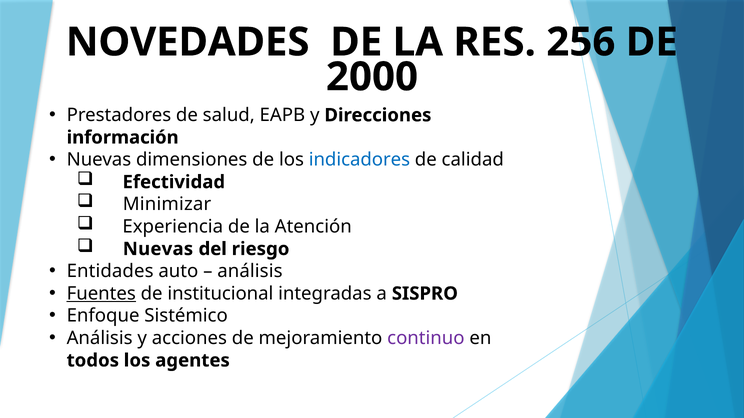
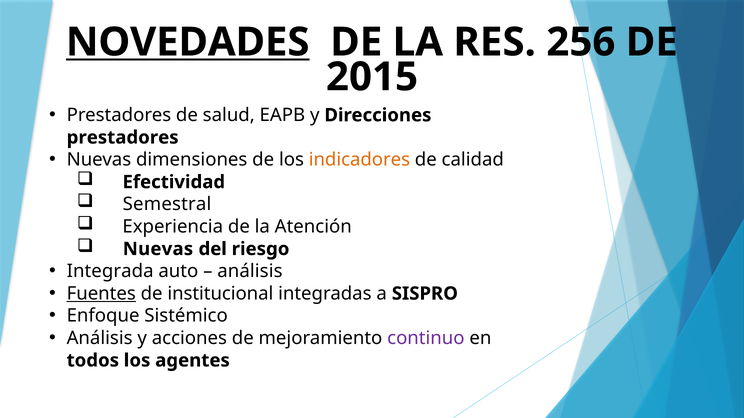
NOVEDADES underline: none -> present
2000: 2000 -> 2015
información at (123, 138): información -> prestadores
indicadores colour: blue -> orange
Minimizar: Minimizar -> Semestral
Entidades: Entidades -> Integrada
